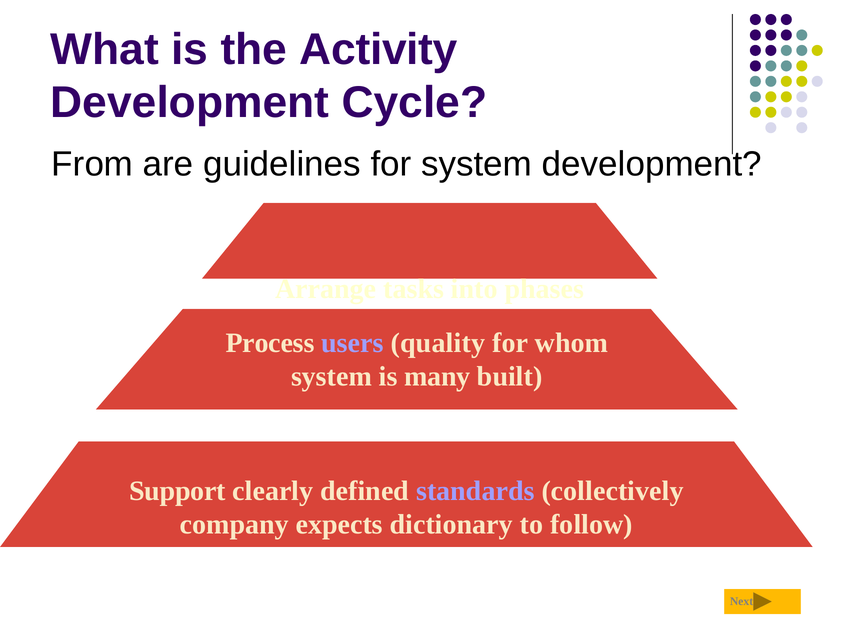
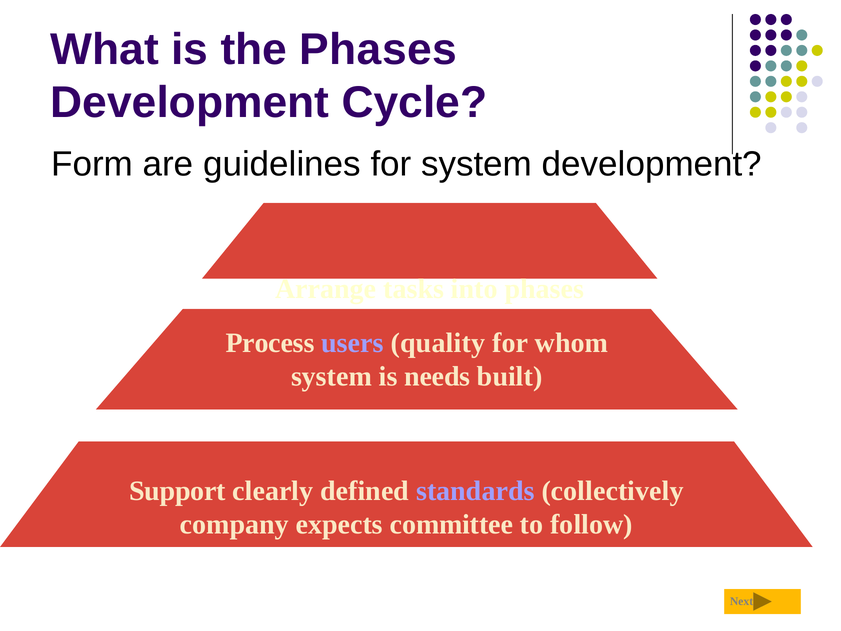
the Activity: Activity -> Phases
From: From -> Form
many: many -> needs
dictionary: dictionary -> committee
